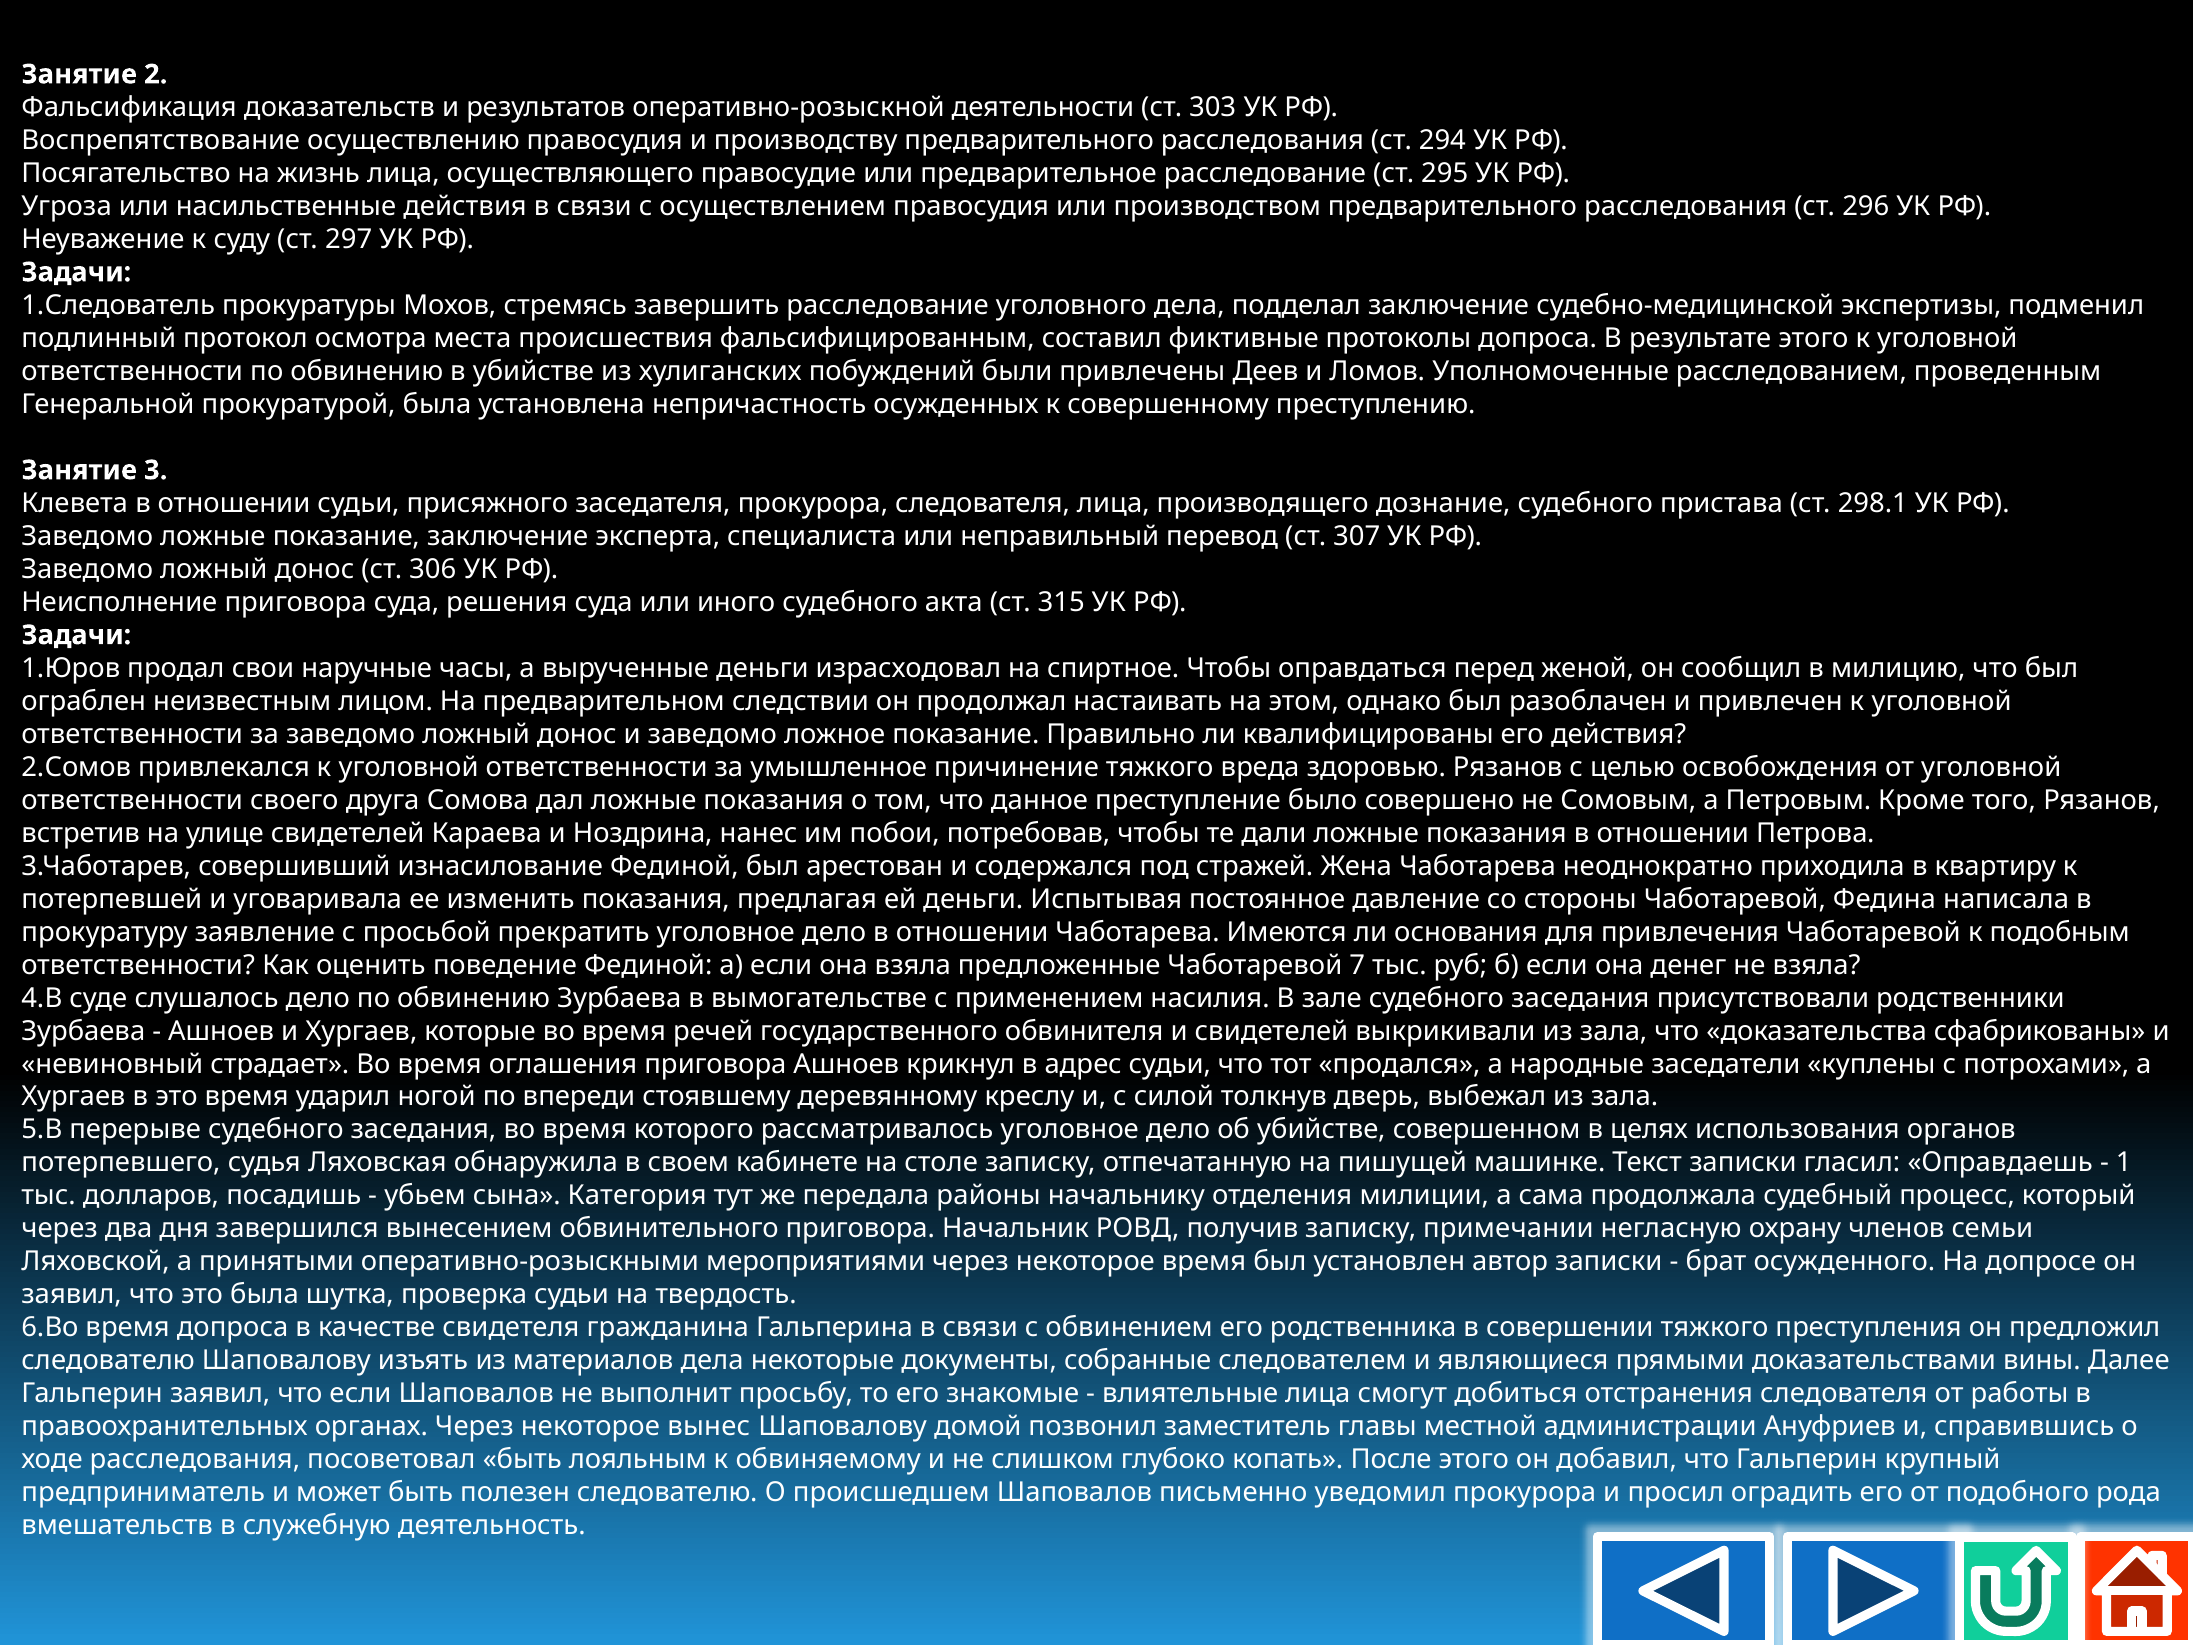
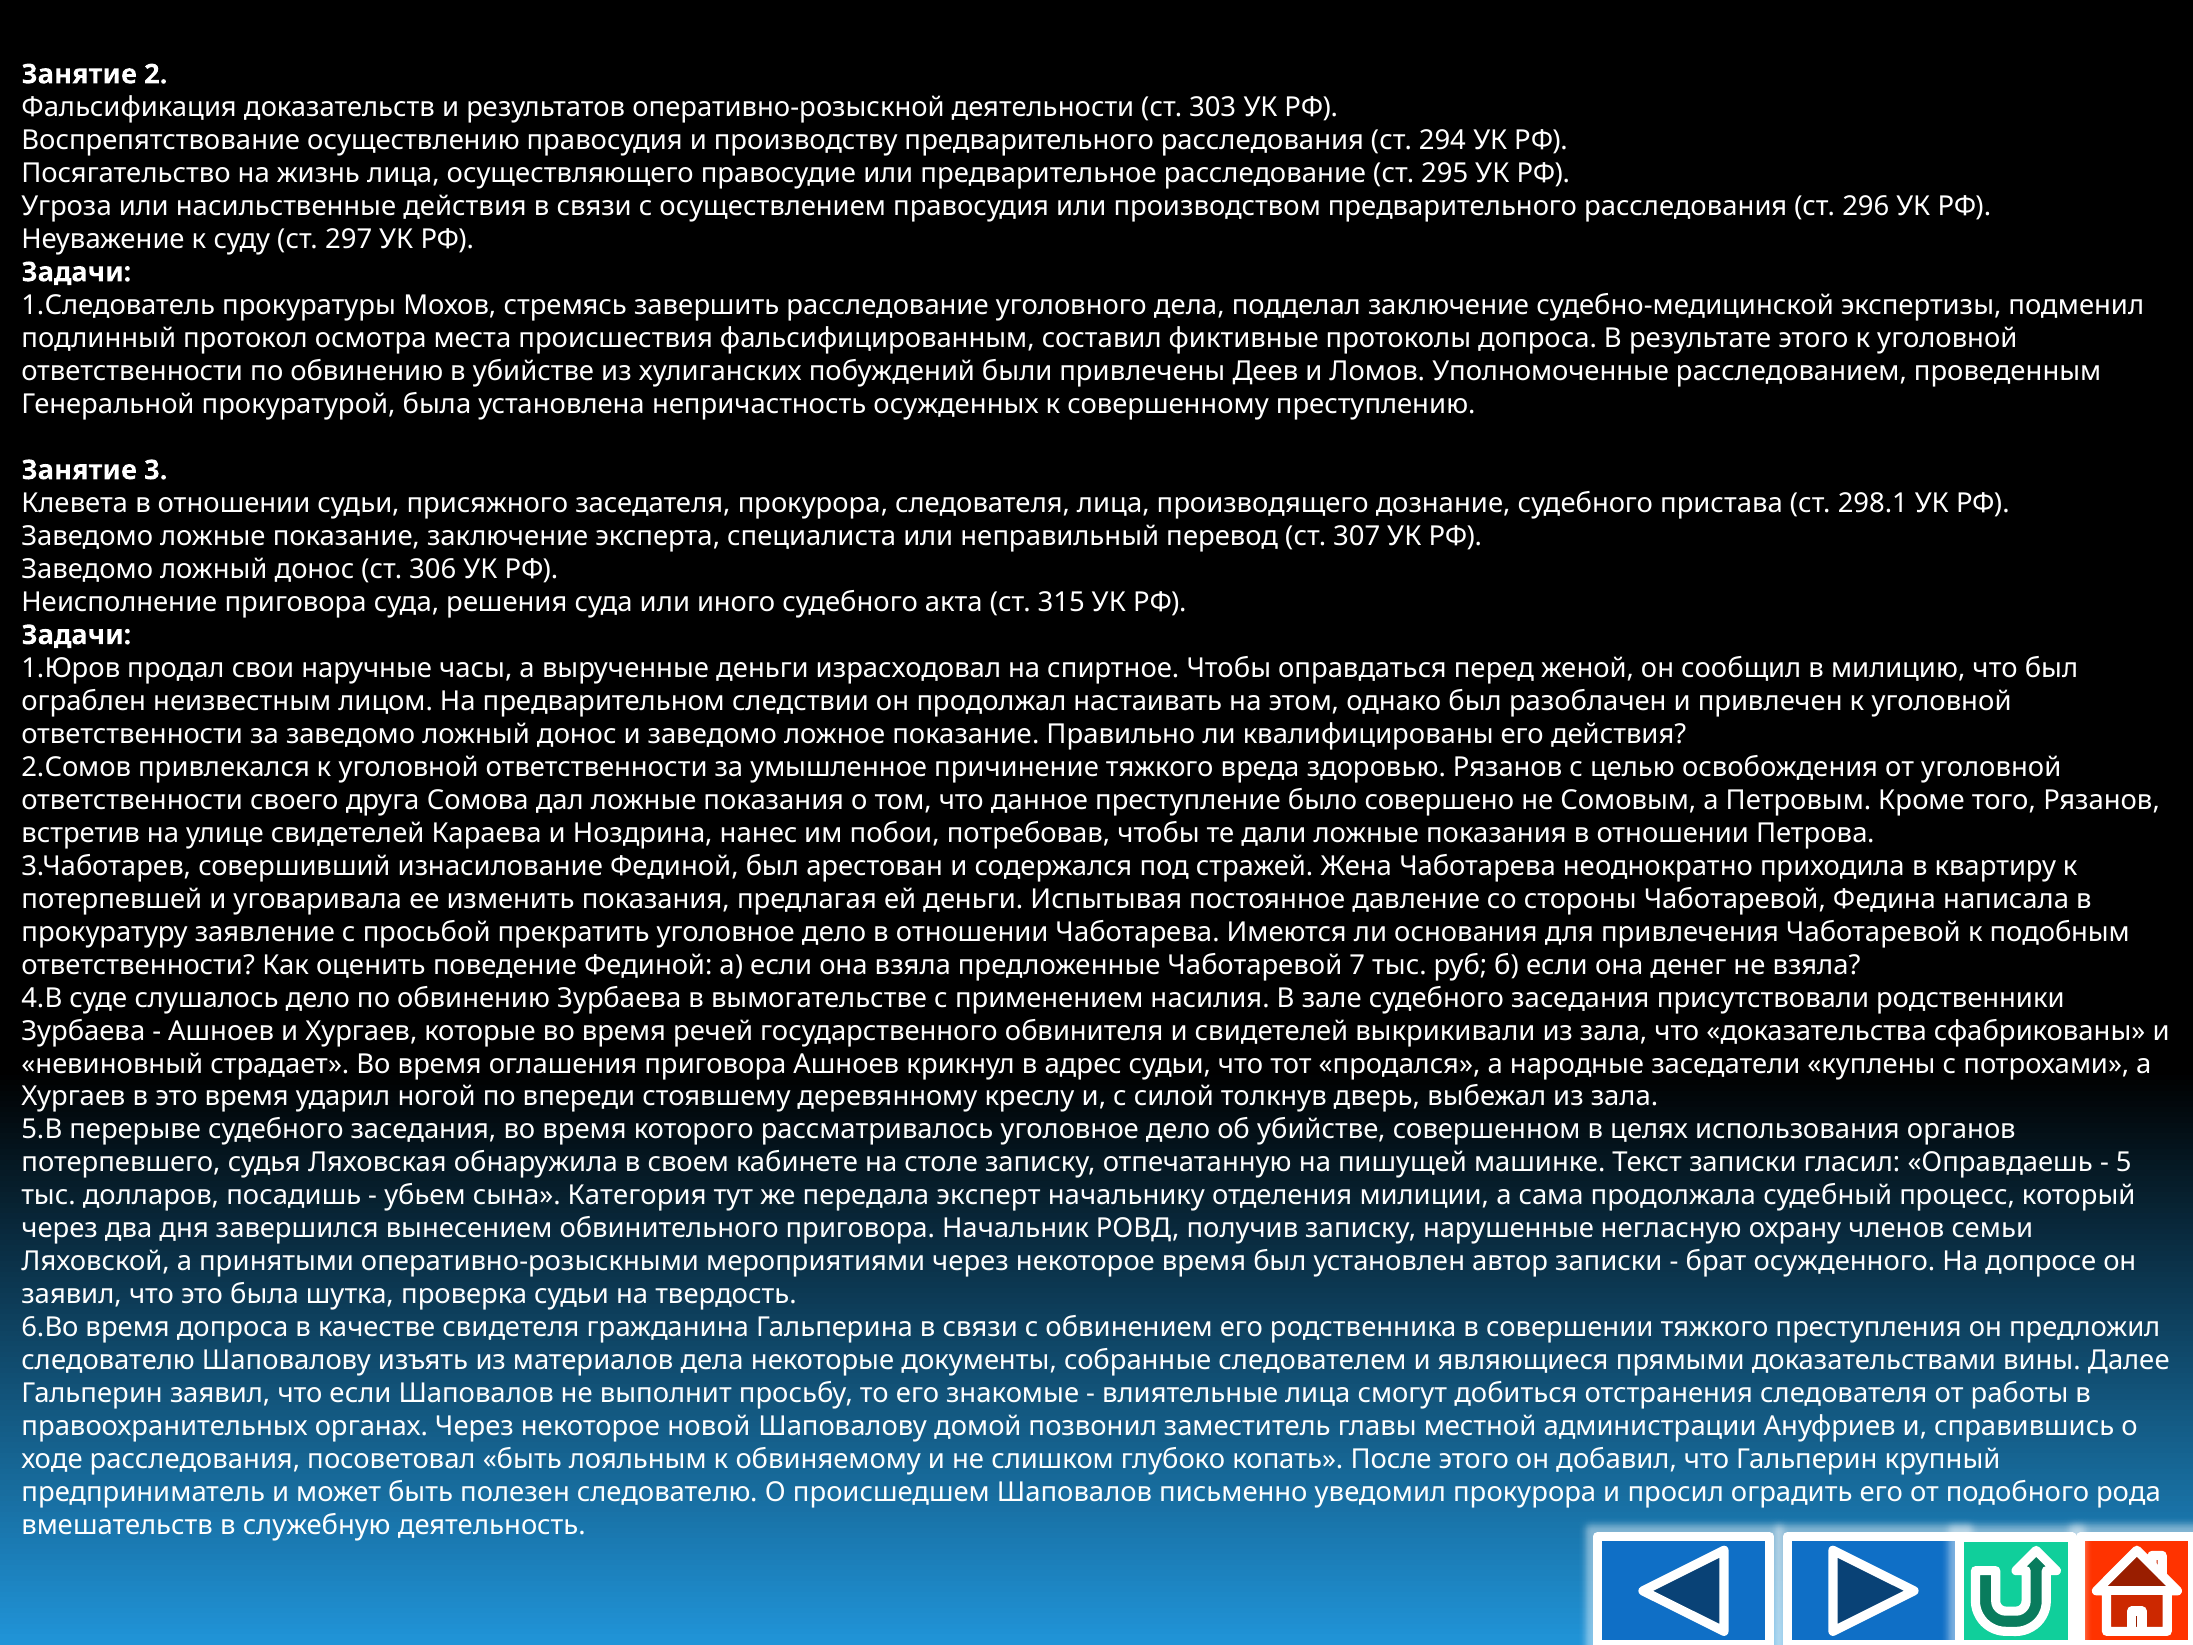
1: 1 -> 5
районы: районы -> эксперт
примечании: примечании -> нарушенные
вынес: вынес -> новой
